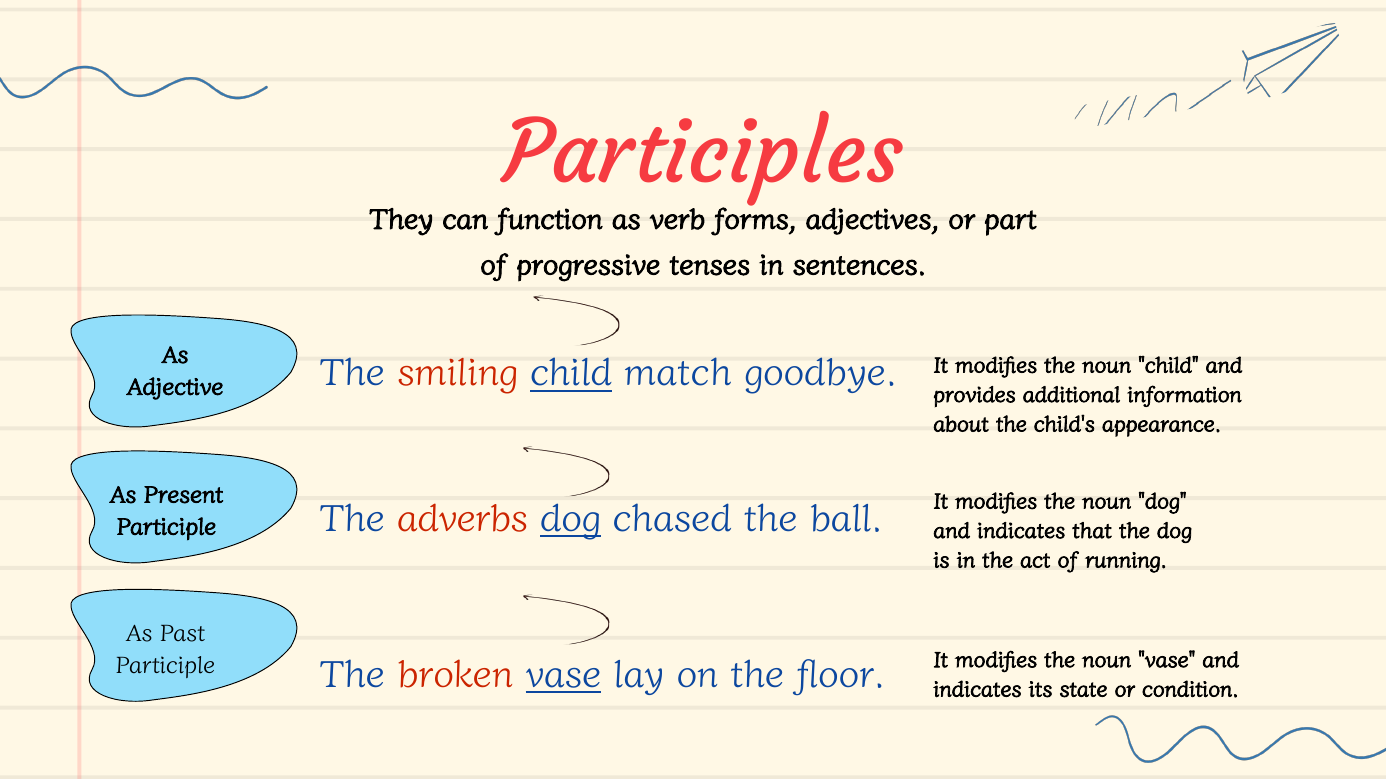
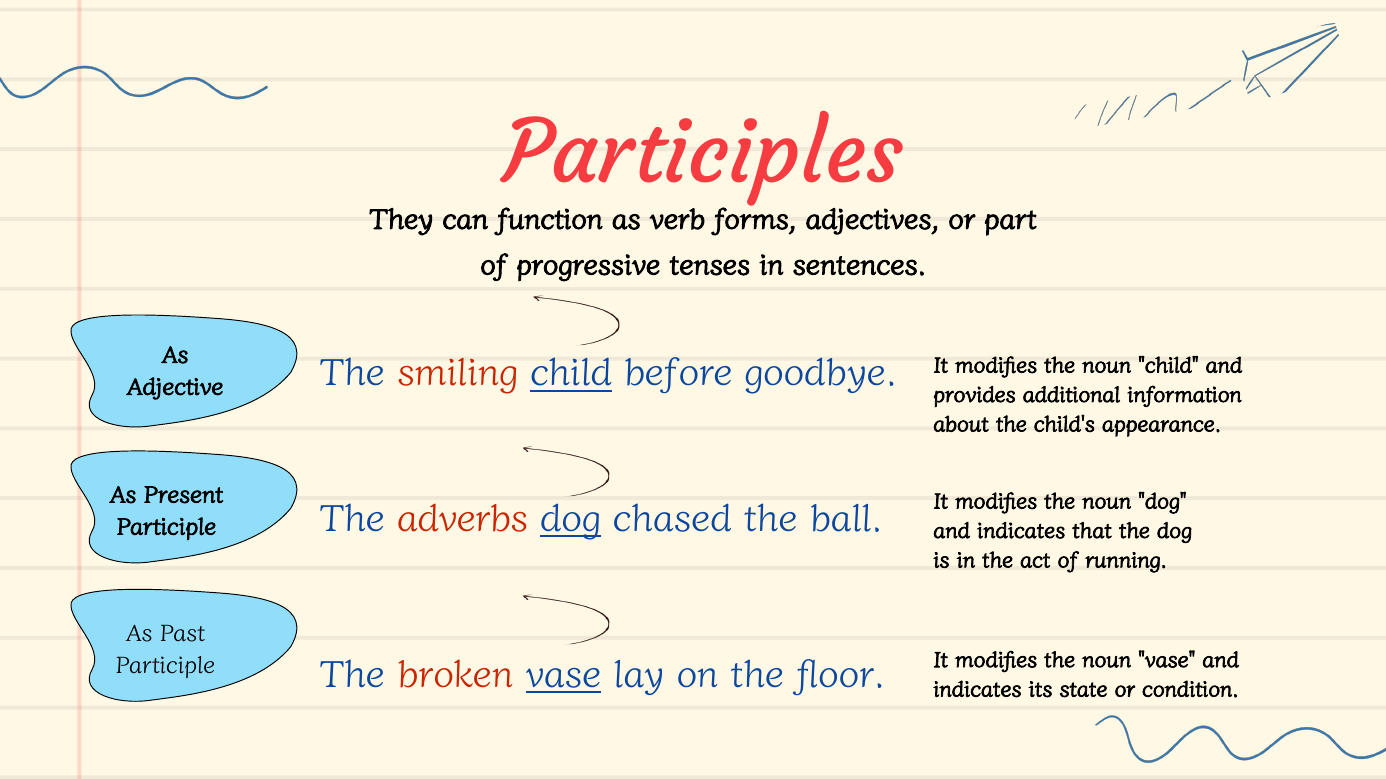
match: match -> before
